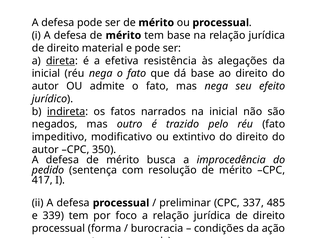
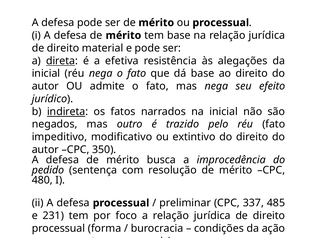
417: 417 -> 480
339: 339 -> 231
